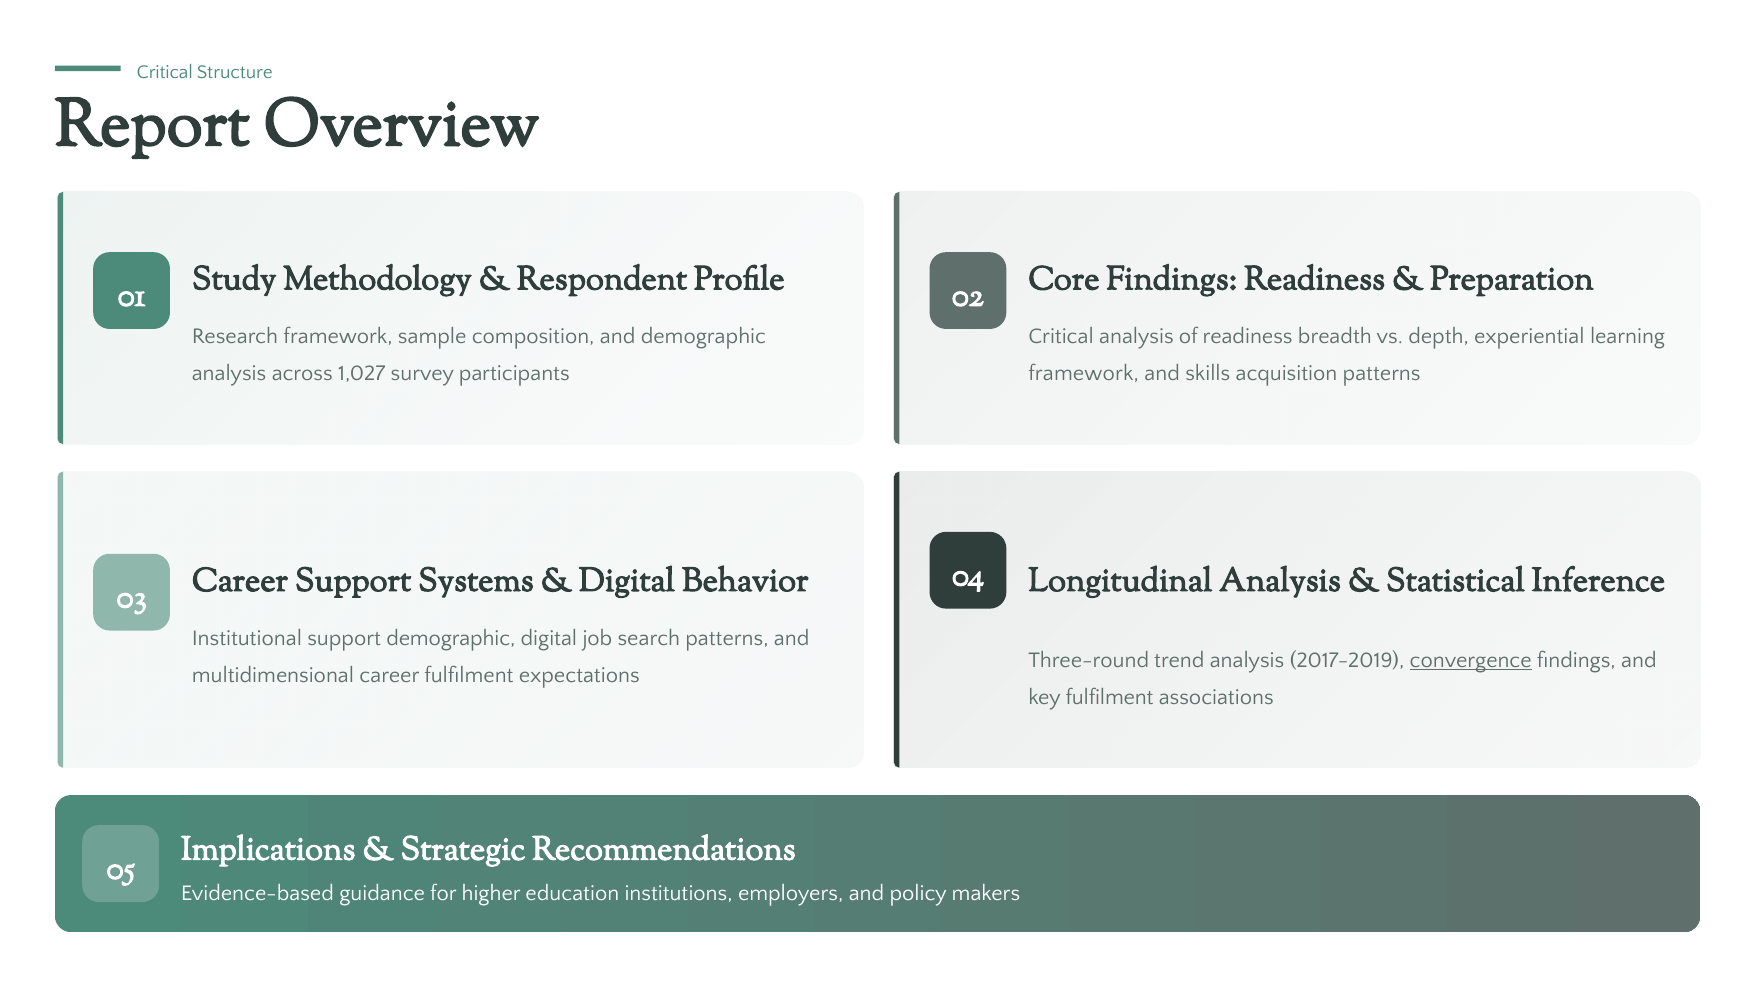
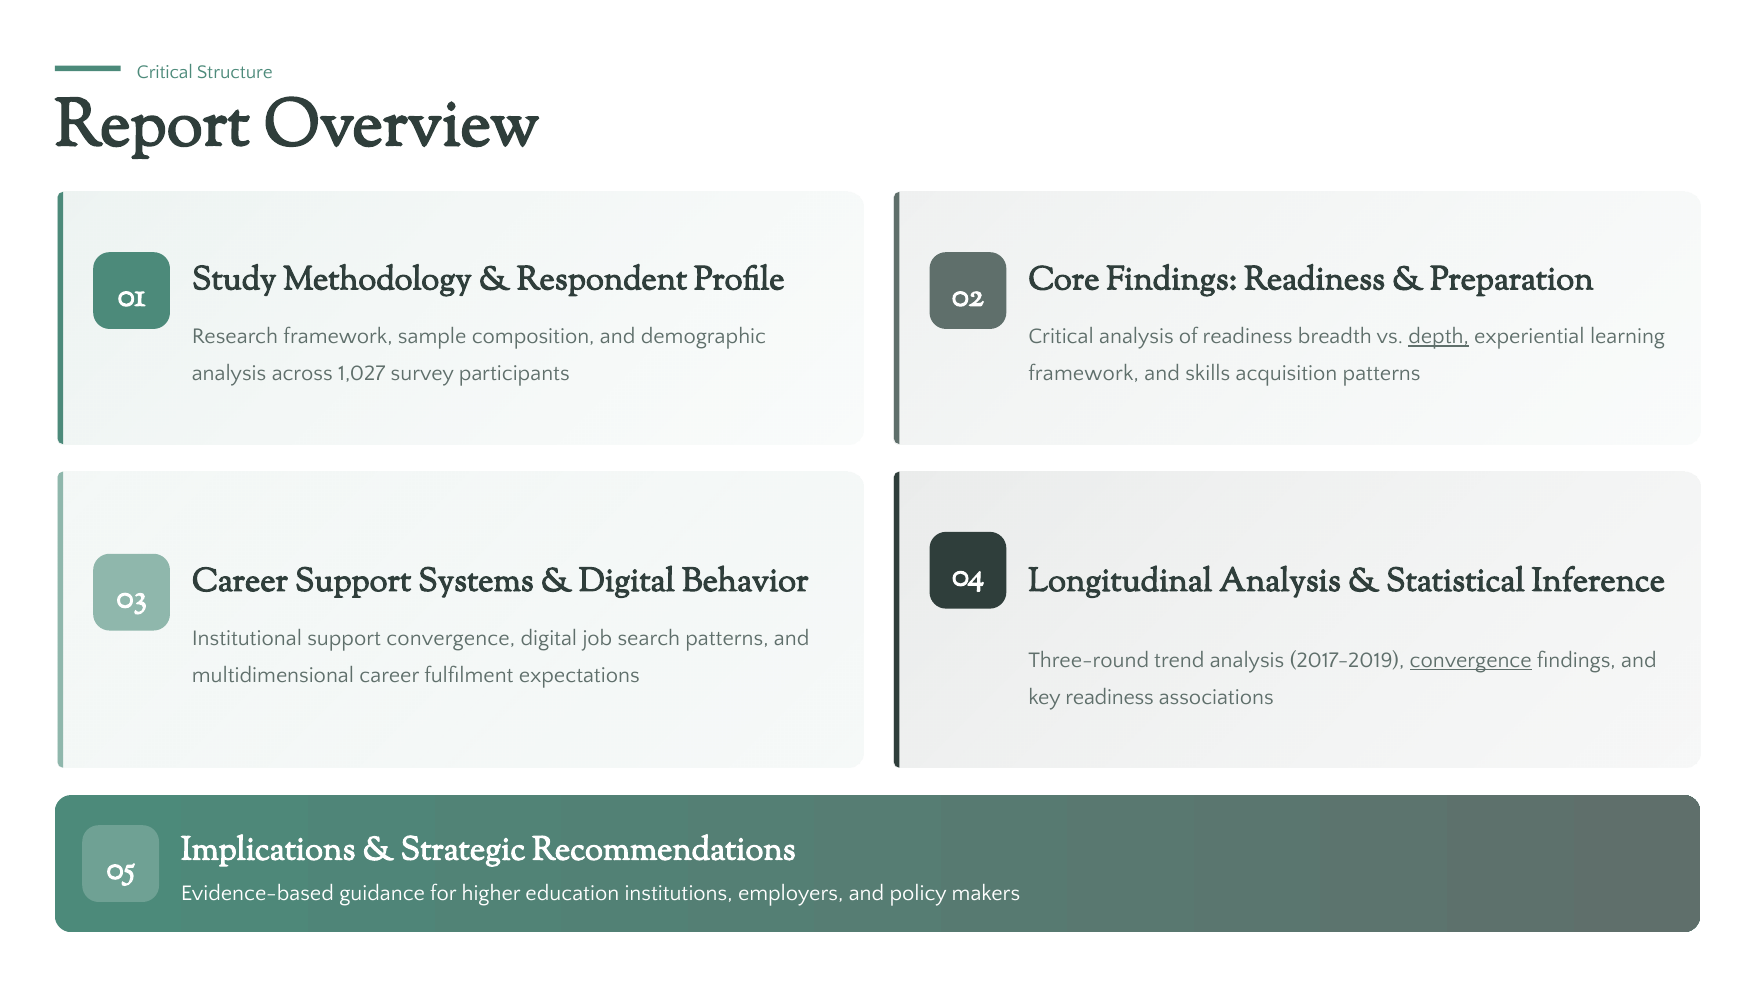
depth underline: none -> present
support demographic: demographic -> convergence
key fulfilment: fulfilment -> readiness
